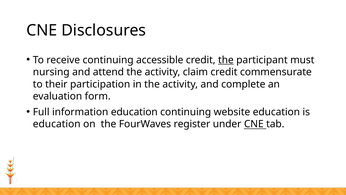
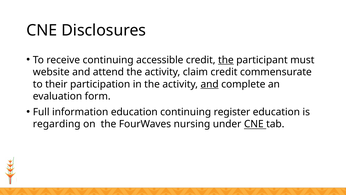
nursing: nursing -> website
and at (210, 84) underline: none -> present
website: website -> register
education at (57, 124): education -> regarding
register: register -> nursing
